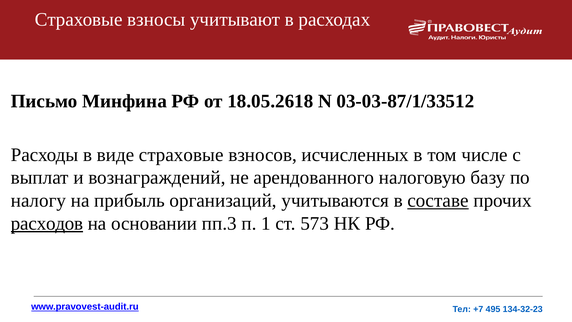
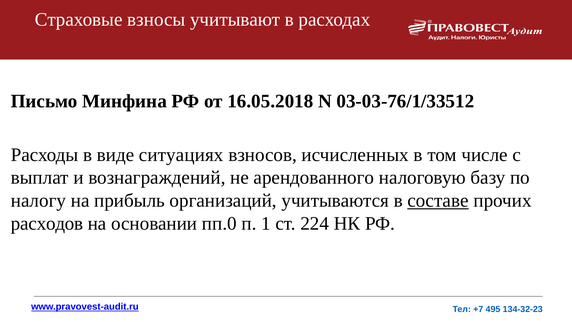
18.05.2618: 18.05.2618 -> 16.05.2018
03-03-87/1/33512: 03-03-87/1/33512 -> 03-03-76/1/33512
виде страховые: страховые -> ситуациях
расходов underline: present -> none
пп.3: пп.3 -> пп.0
573: 573 -> 224
